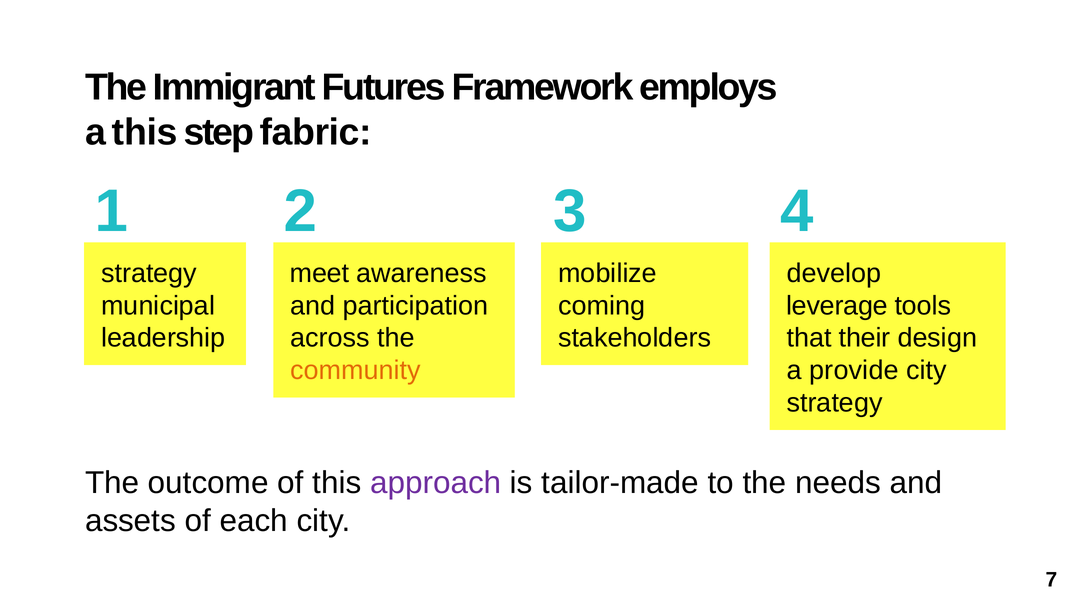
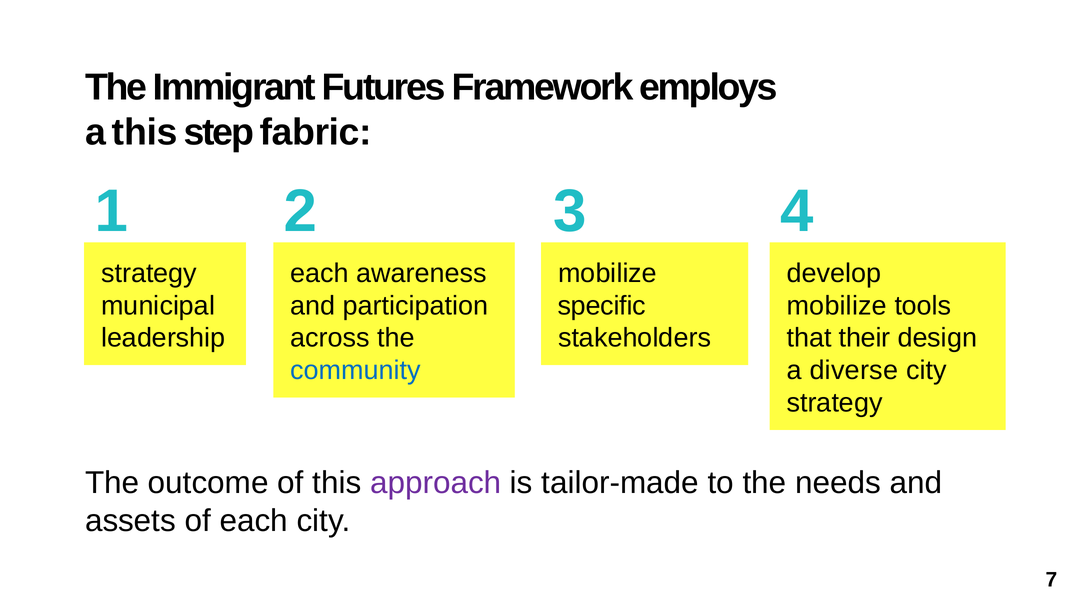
meet at (320, 273): meet -> each
coming: coming -> specific
leverage at (837, 305): leverage -> mobilize
community colour: orange -> blue
provide: provide -> diverse
